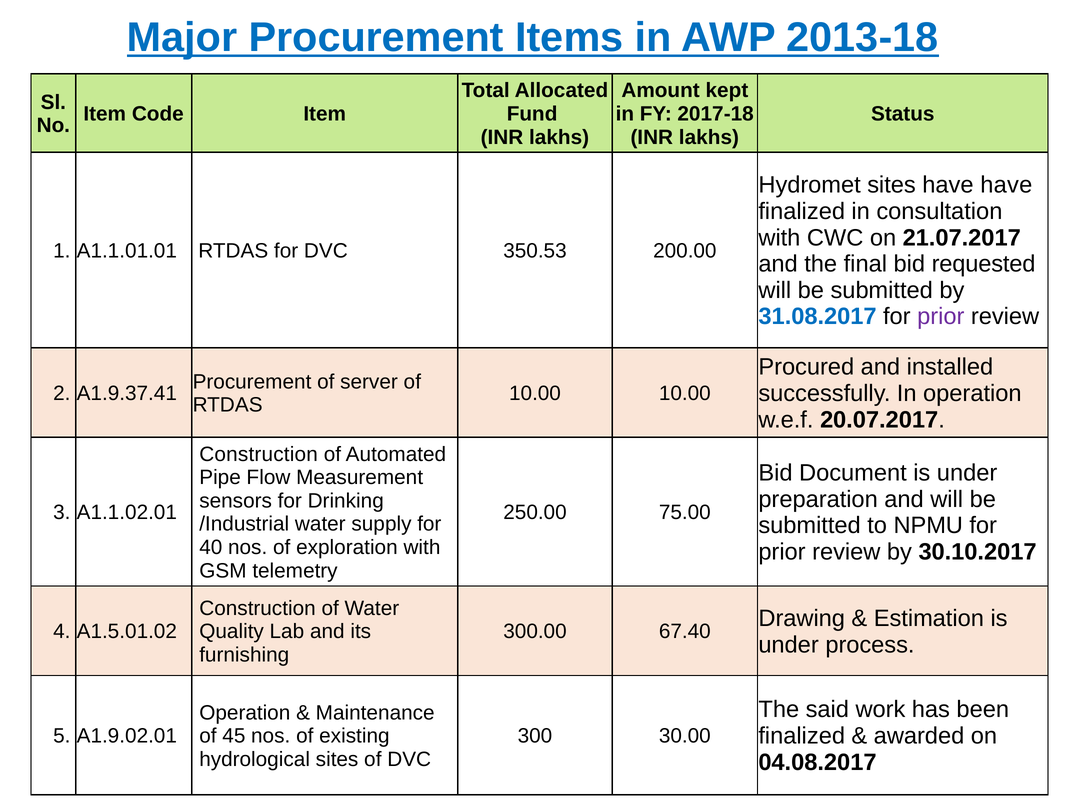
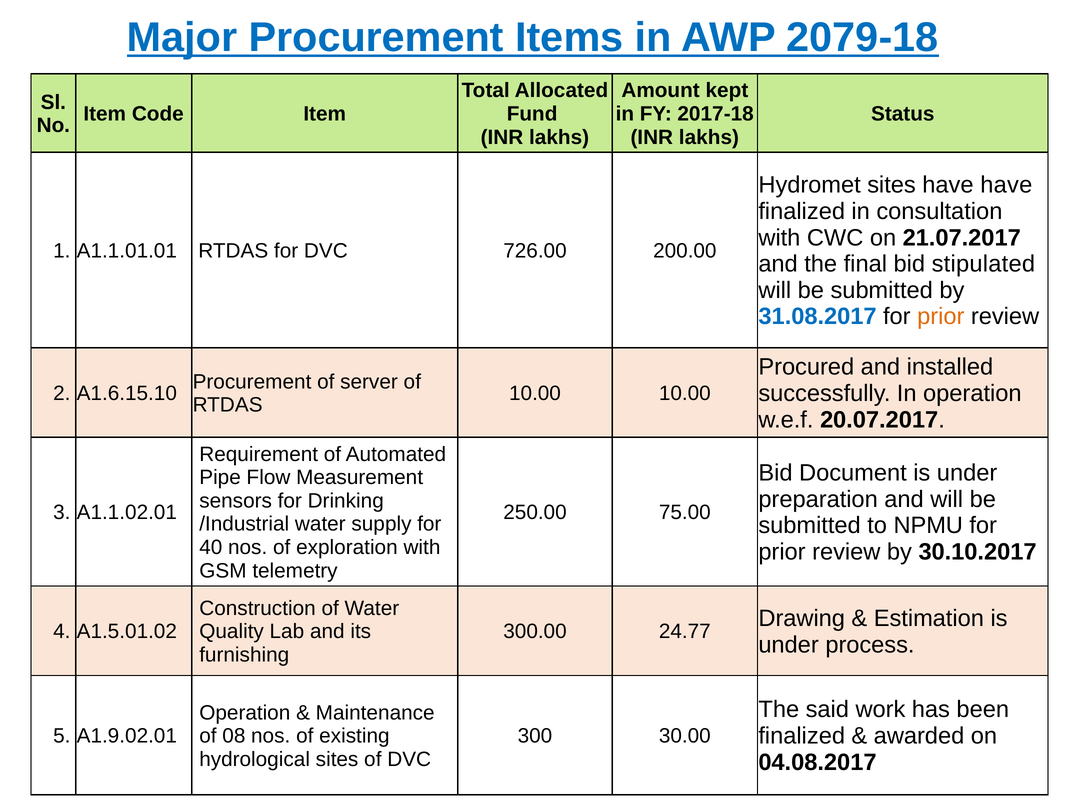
2013-18: 2013-18 -> 2079-18
350.53: 350.53 -> 726.00
requested: requested -> stipulated
prior at (941, 316) colour: purple -> orange
A1.9.37.41: A1.9.37.41 -> A1.6.15.10
Construction at (259, 454): Construction -> Requirement
67.40: 67.40 -> 24.77
45: 45 -> 08
